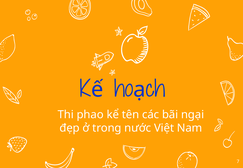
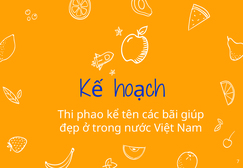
ngại: ngại -> giúp
